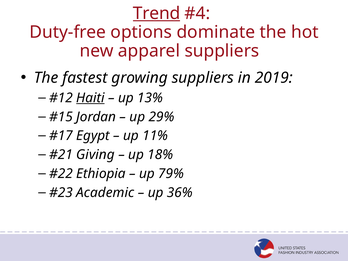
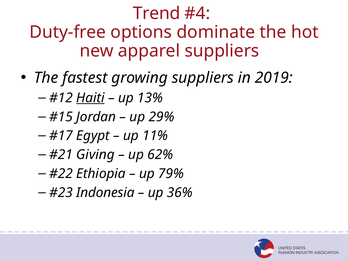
Trend underline: present -> none
18%: 18% -> 62%
Academic: Academic -> Indonesia
